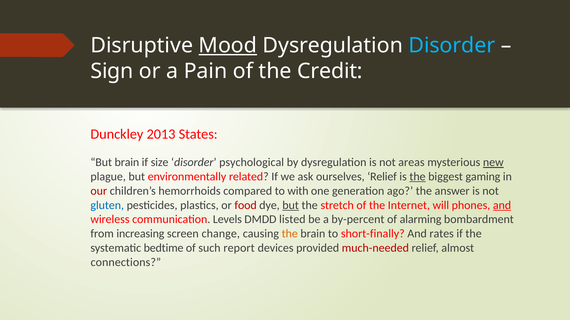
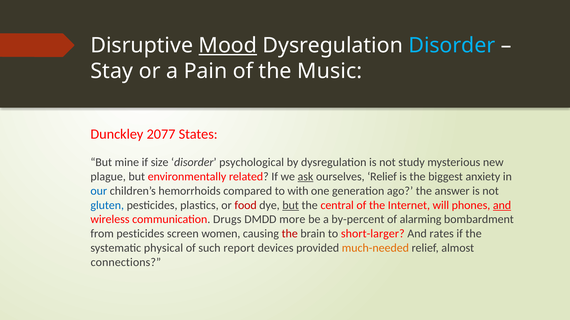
Sign: Sign -> Stay
Credit: Credit -> Music
2013: 2013 -> 2077
But brain: brain -> mine
areas: areas -> study
new underline: present -> none
ask underline: none -> present
the at (418, 177) underline: present -> none
gaming: gaming -> anxiety
our colour: red -> blue
stretch: stretch -> central
Levels: Levels -> Drugs
listed: listed -> more
from increasing: increasing -> pesticides
change: change -> women
the at (290, 234) colour: orange -> red
short-finally: short-finally -> short-larger
bedtime: bedtime -> physical
much-needed colour: red -> orange
